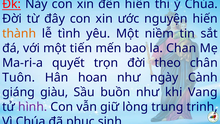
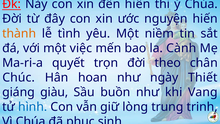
tiến: tiến -> việc
Chan: Chan -> Cành
Tuôn: Tuôn -> Chúc
Cành: Cành -> Thiết
hình colour: purple -> blue
